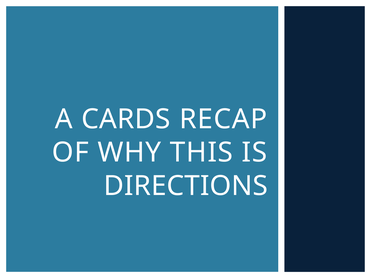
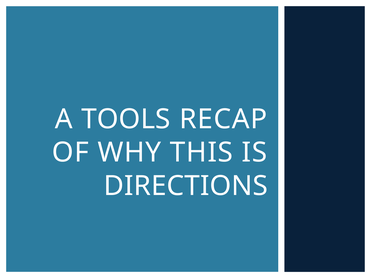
CARDS: CARDS -> TOOLS
